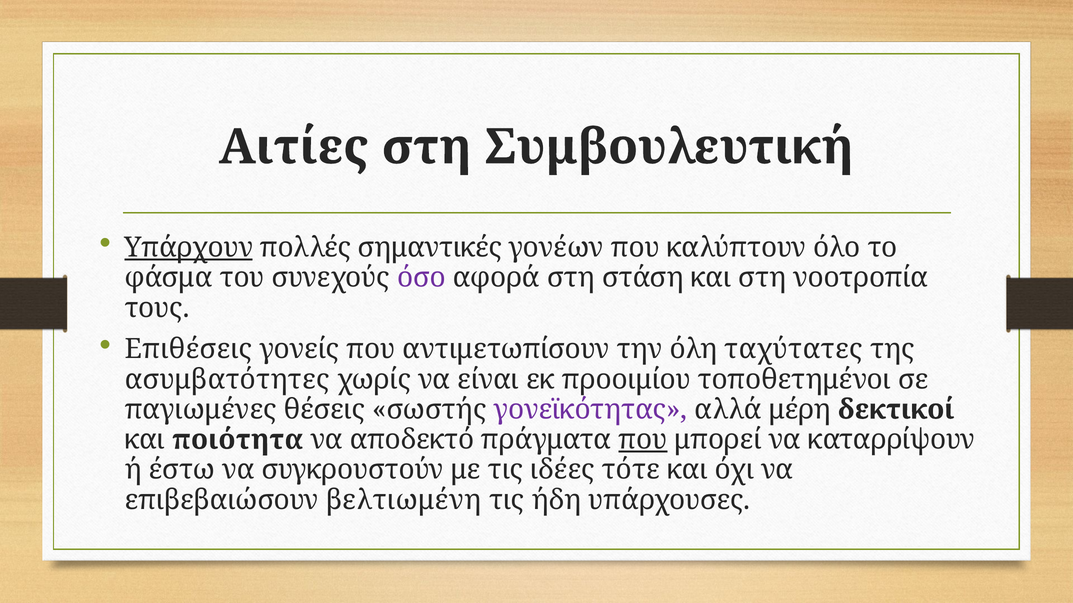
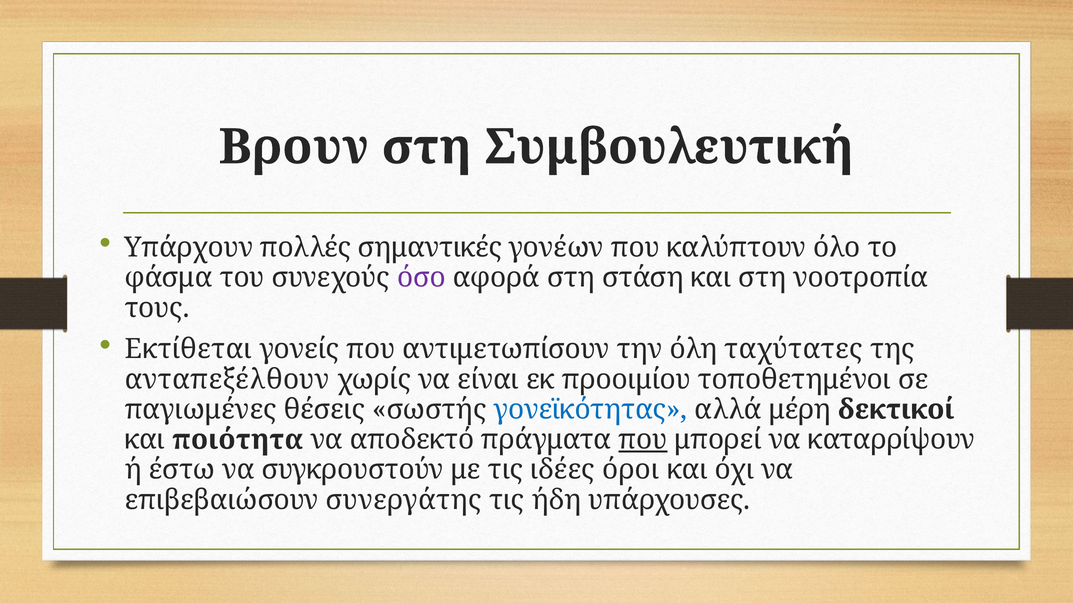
Αιτίες: Αιτίες -> Βρουν
Υπάρχουν underline: present -> none
Επιθέσεις: Επιθέσεις -> Εκτίθεται
ασυμβατότητες: ασυμβατότητες -> ανταπεξέλθουν
γονεϊκότητας colour: purple -> blue
τότε: τότε -> όροι
βελτιωμένη: βελτιωμένη -> συνεργάτης
